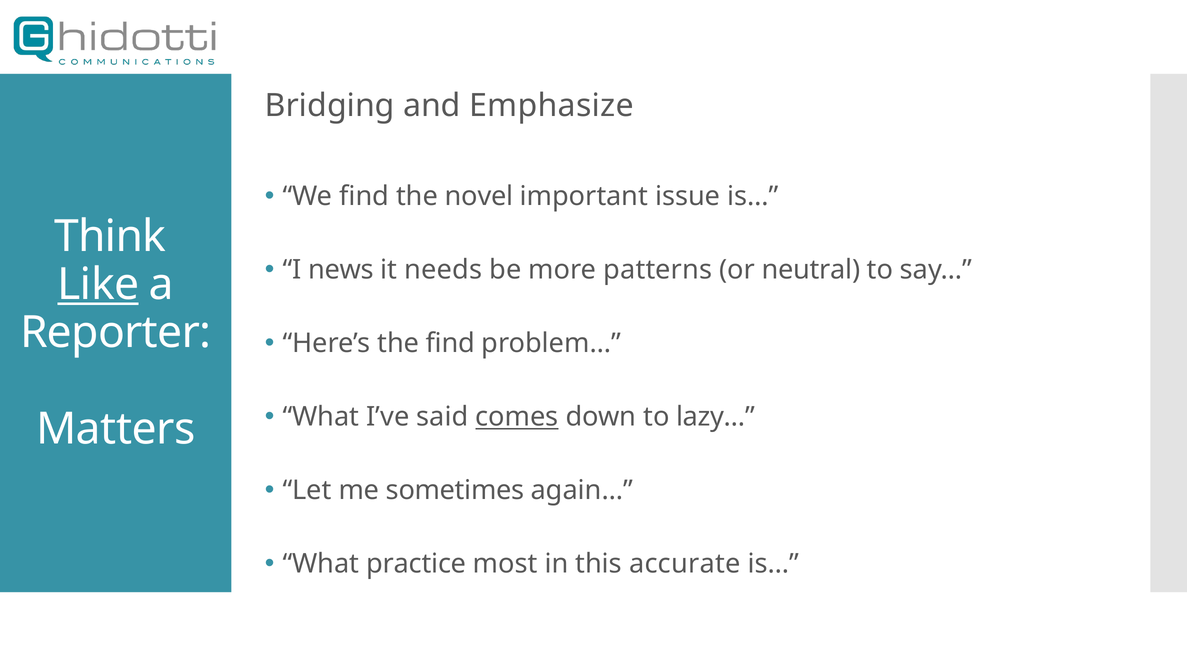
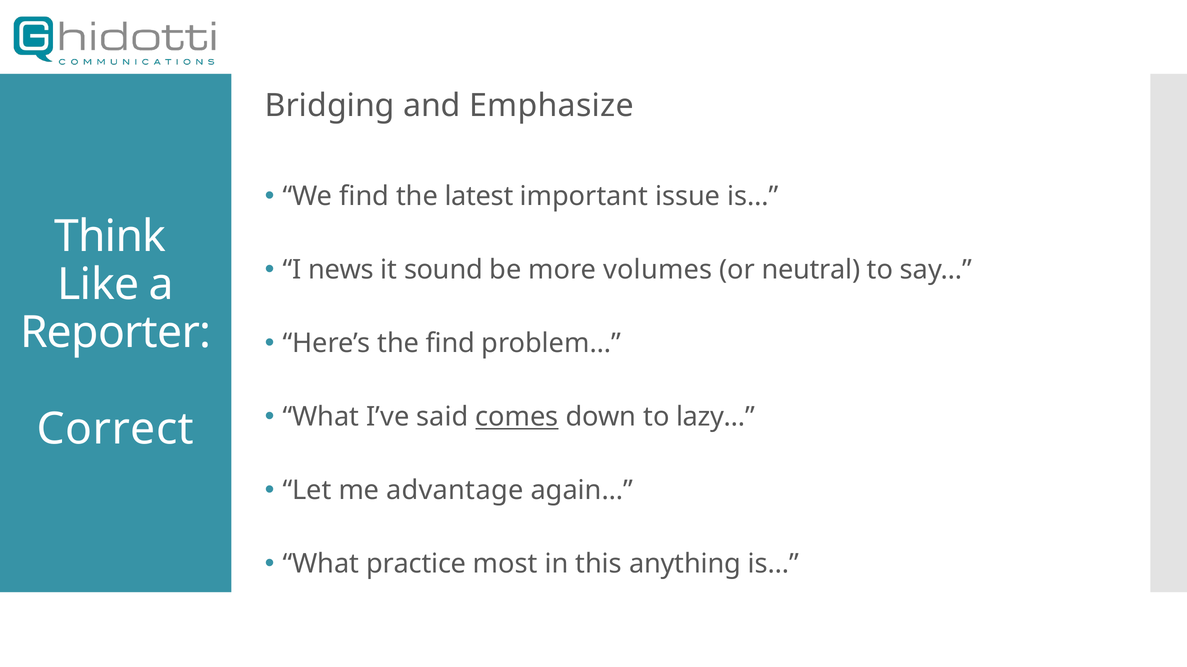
novel: novel -> latest
needs: needs -> sound
patterns: patterns -> volumes
Like underline: present -> none
Matters: Matters -> Correct
sometimes: sometimes -> advantage
accurate: accurate -> anything
